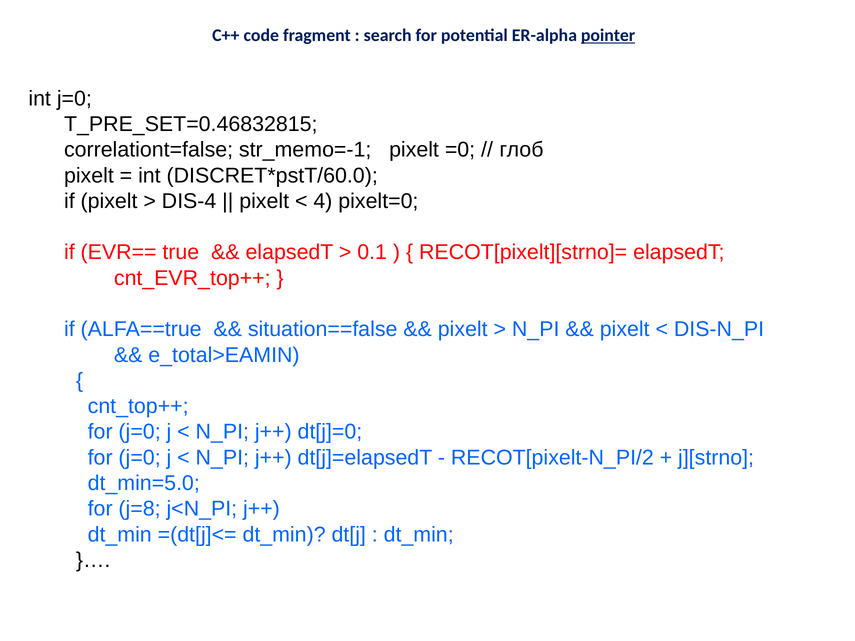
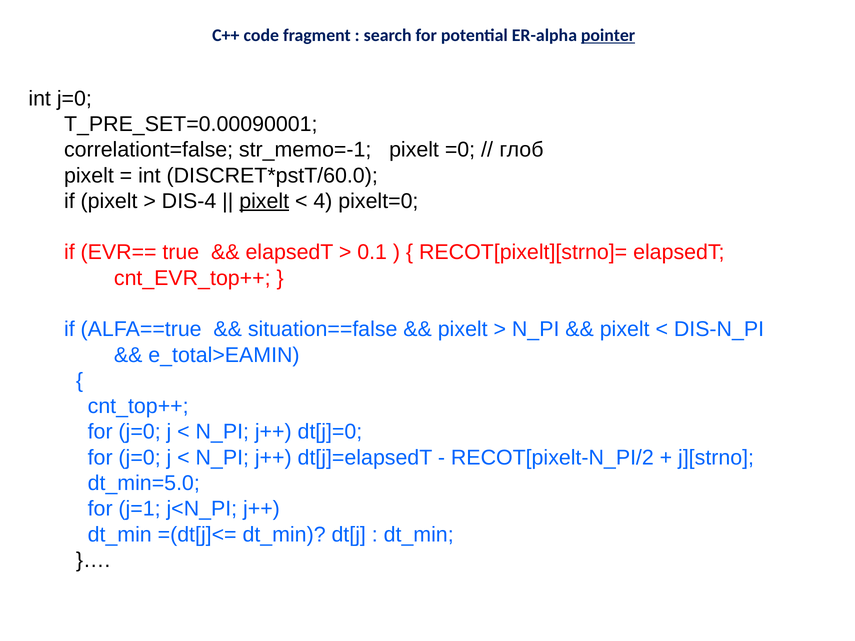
T_PRE_SET=0.46832815: T_PRE_SET=0.46832815 -> T_PRE_SET=0.00090001
pixelt at (264, 201) underline: none -> present
j=8: j=8 -> j=1
